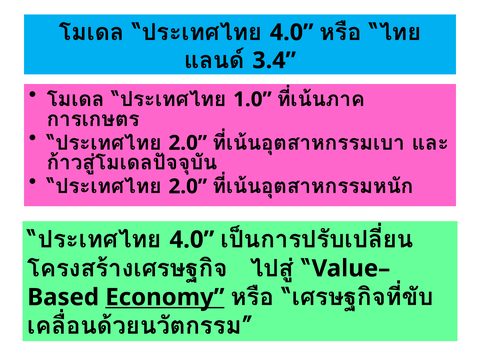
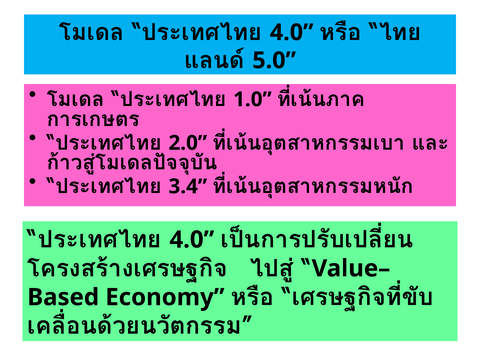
3.4: 3.4 -> 5.0
2.0 at (188, 186): 2.0 -> 3.4
Economy underline: present -> none
